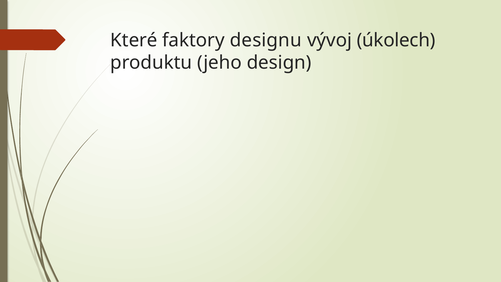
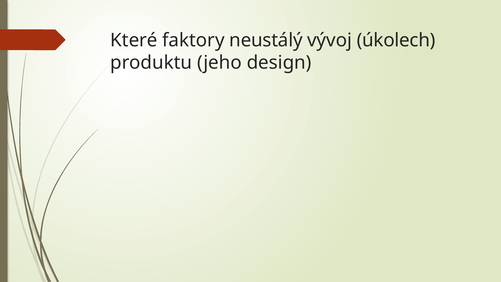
designu: designu -> neustálý
